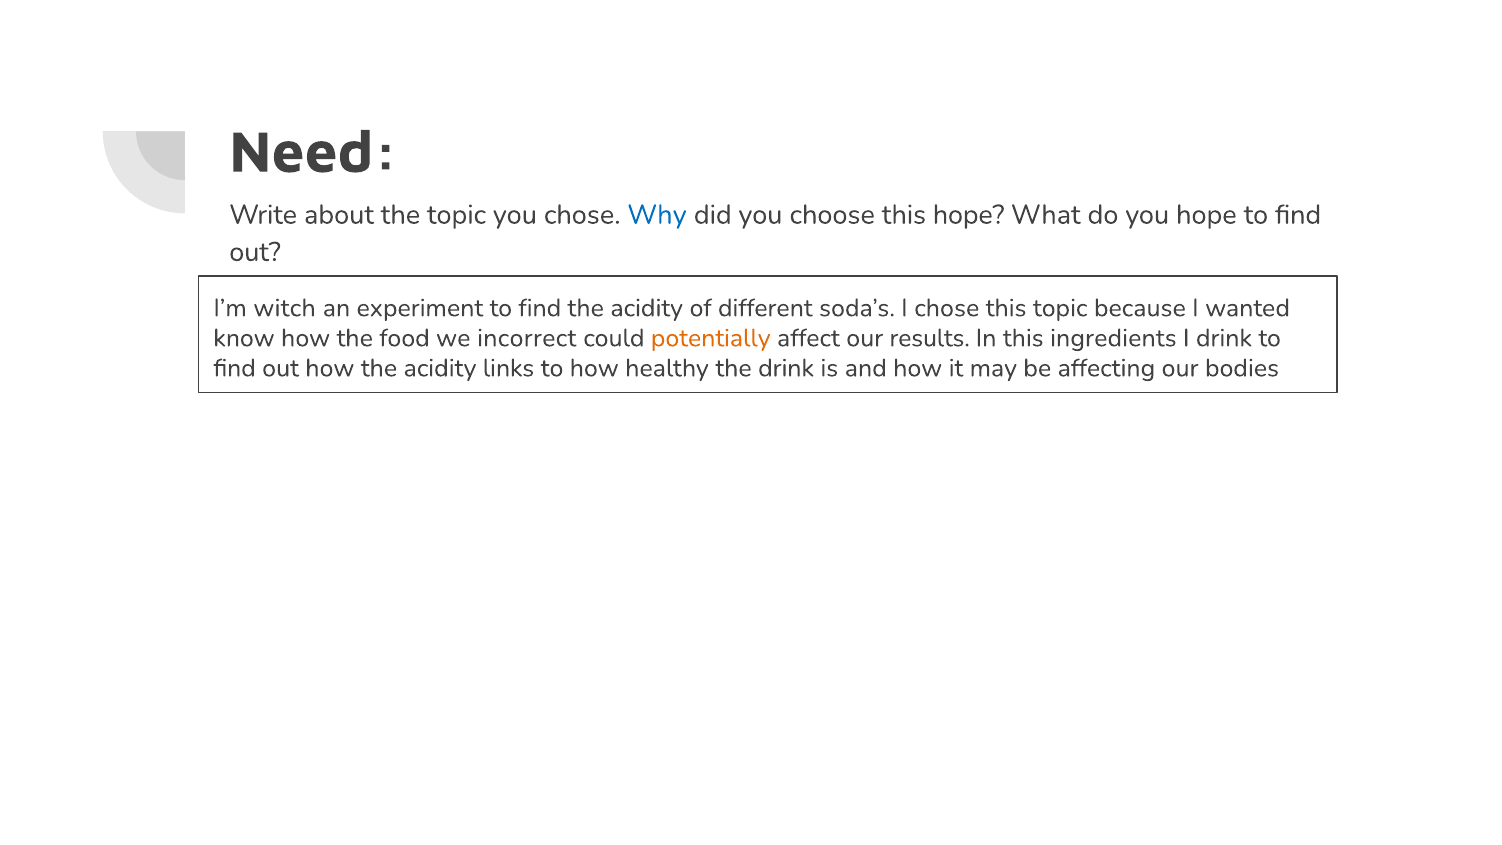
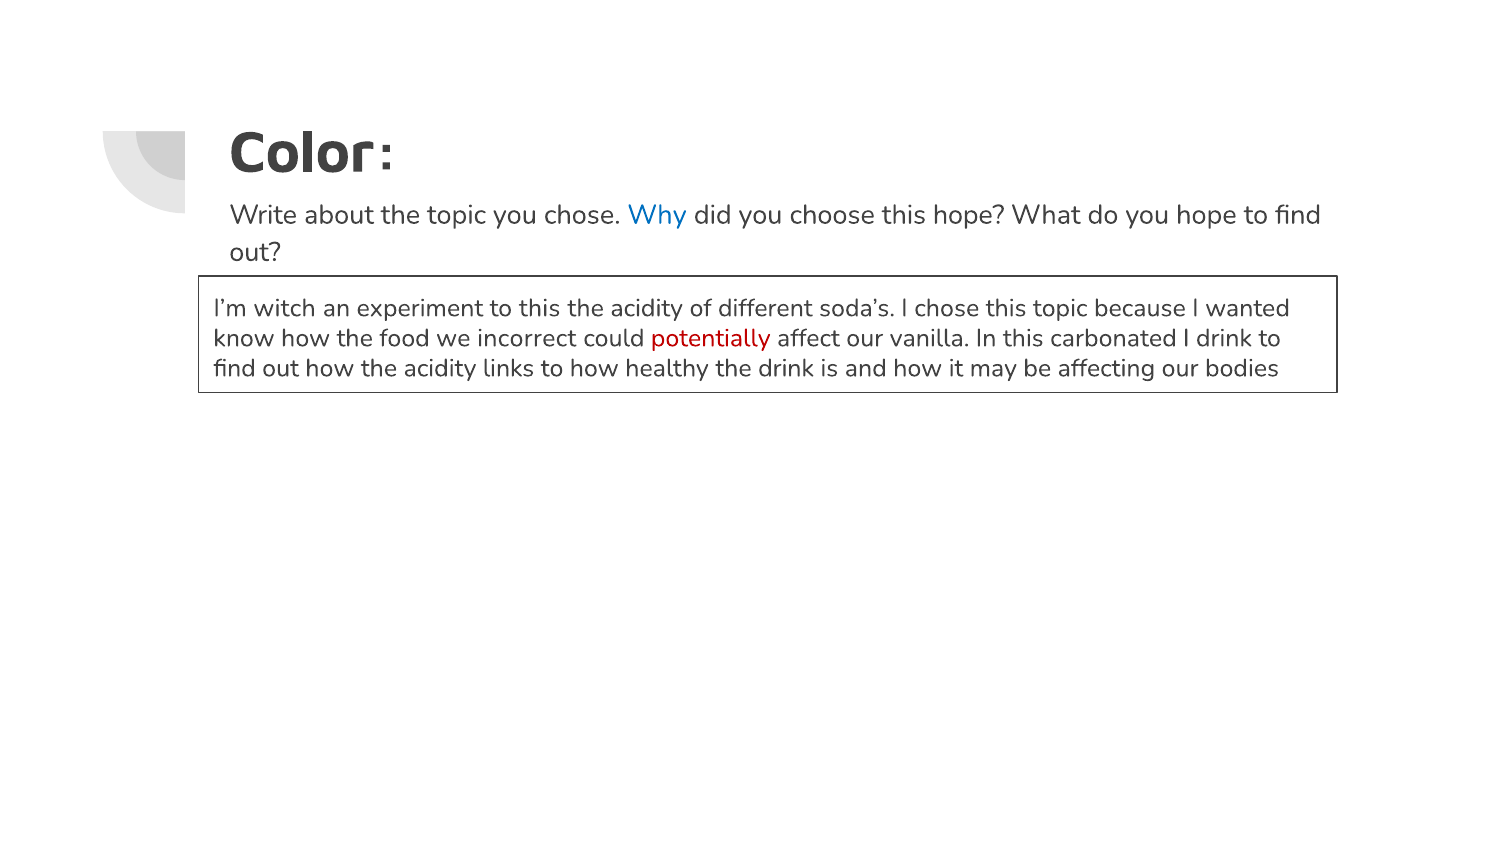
Need: Need -> Color
experiment to find: find -> this
potentially colour: orange -> red
results: results -> vanilla
ingredients: ingredients -> carbonated
